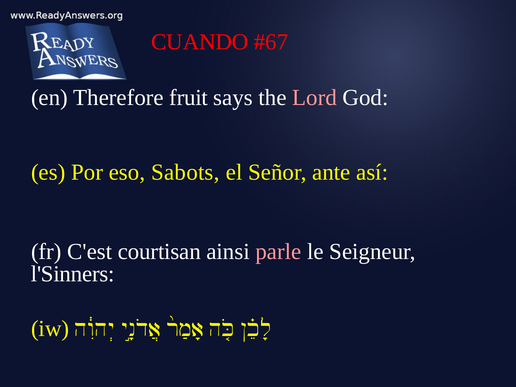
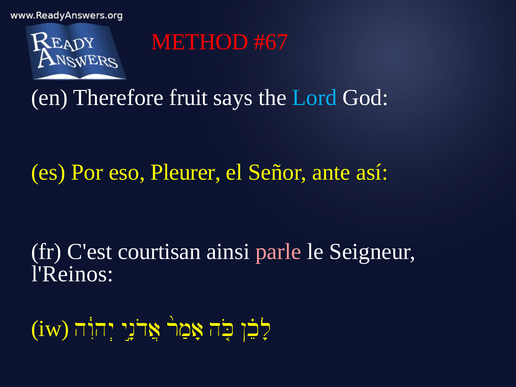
CUANDO: CUANDO -> METHOD
Lord colour: pink -> light blue
Sabots: Sabots -> Pleurer
l'Sinners: l'Sinners -> l'Reinos
